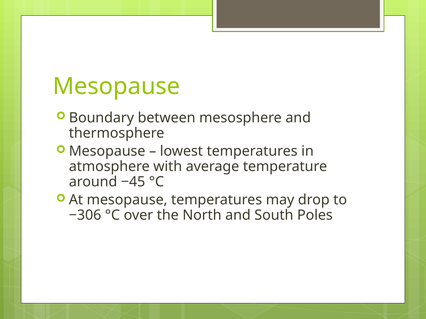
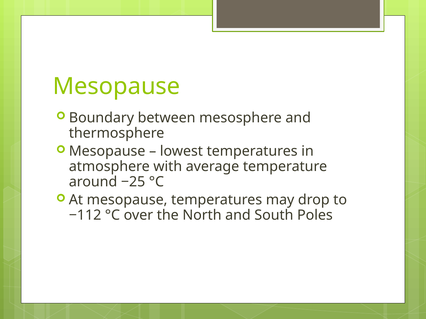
−45: −45 -> −25
−306: −306 -> −112
